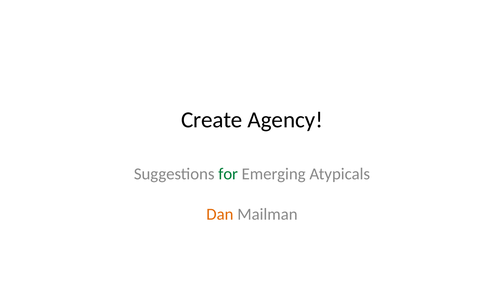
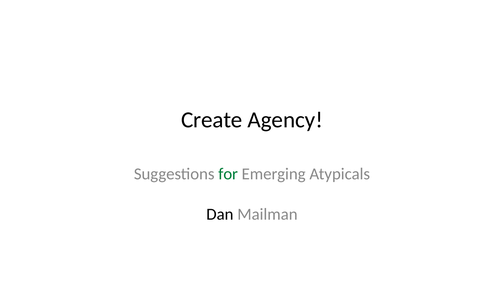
Dan colour: orange -> black
